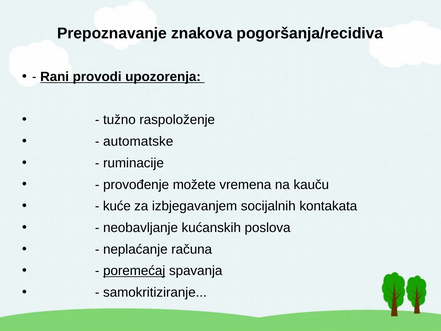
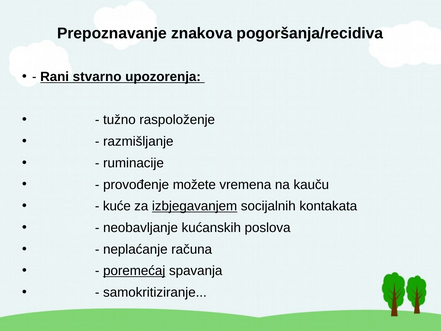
provodi: provodi -> stvarno
automatske: automatske -> razmišljanje
izbjegavanjem underline: none -> present
